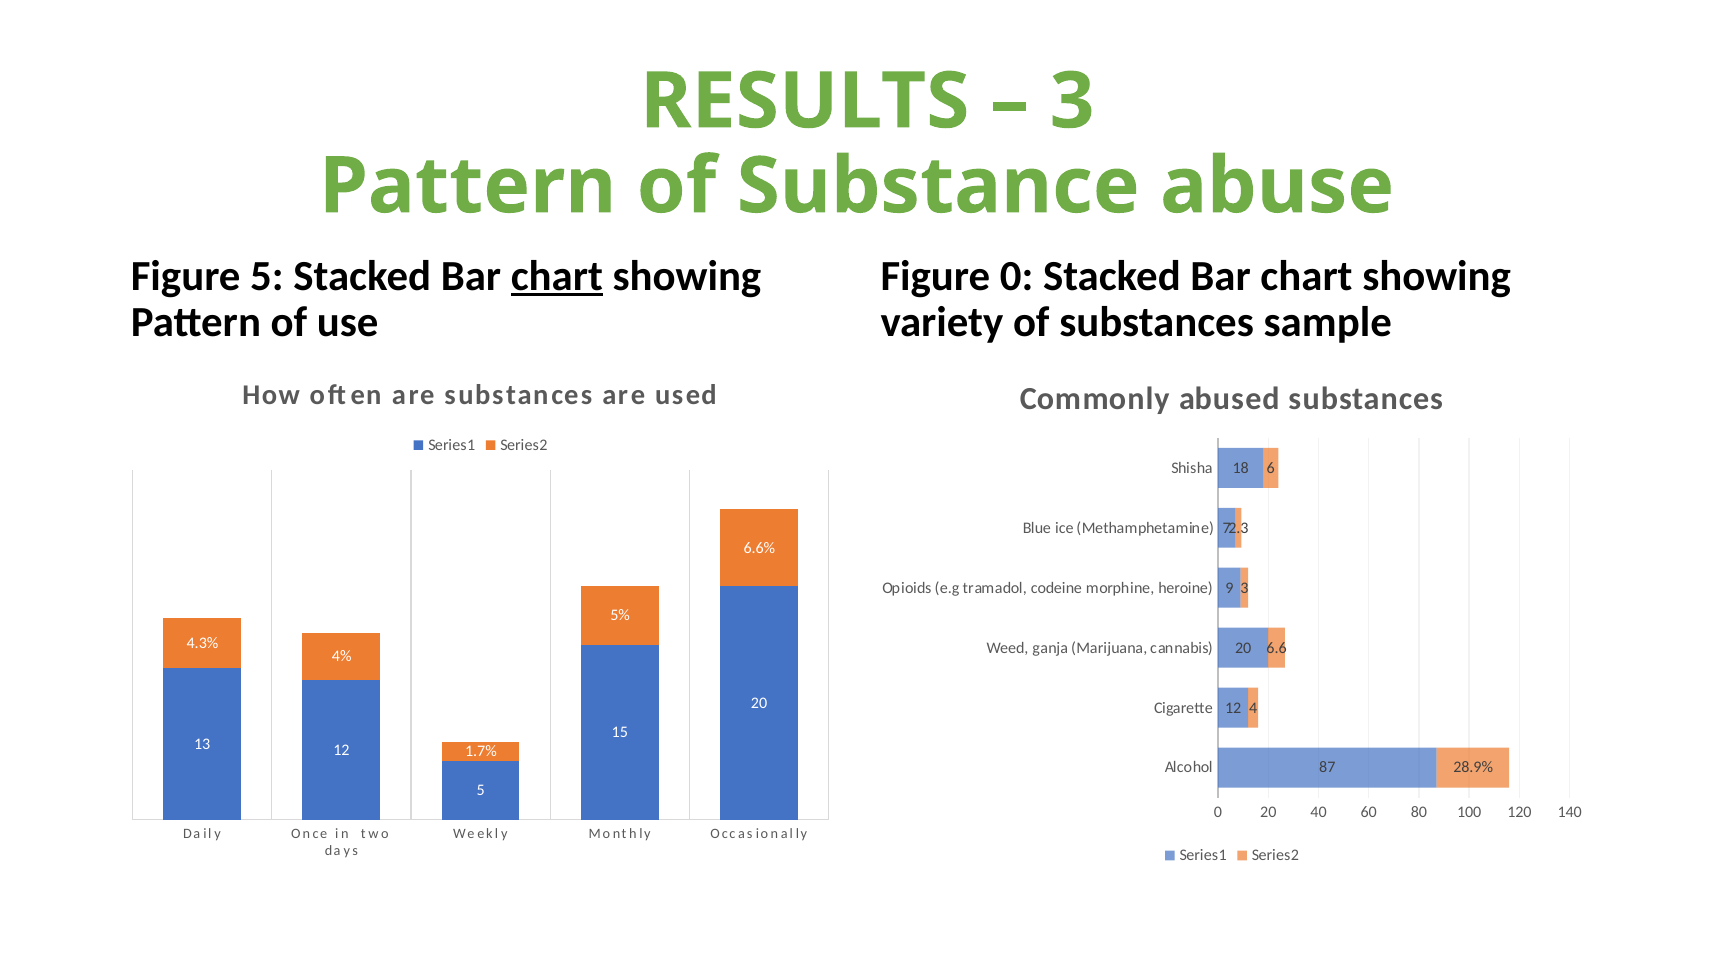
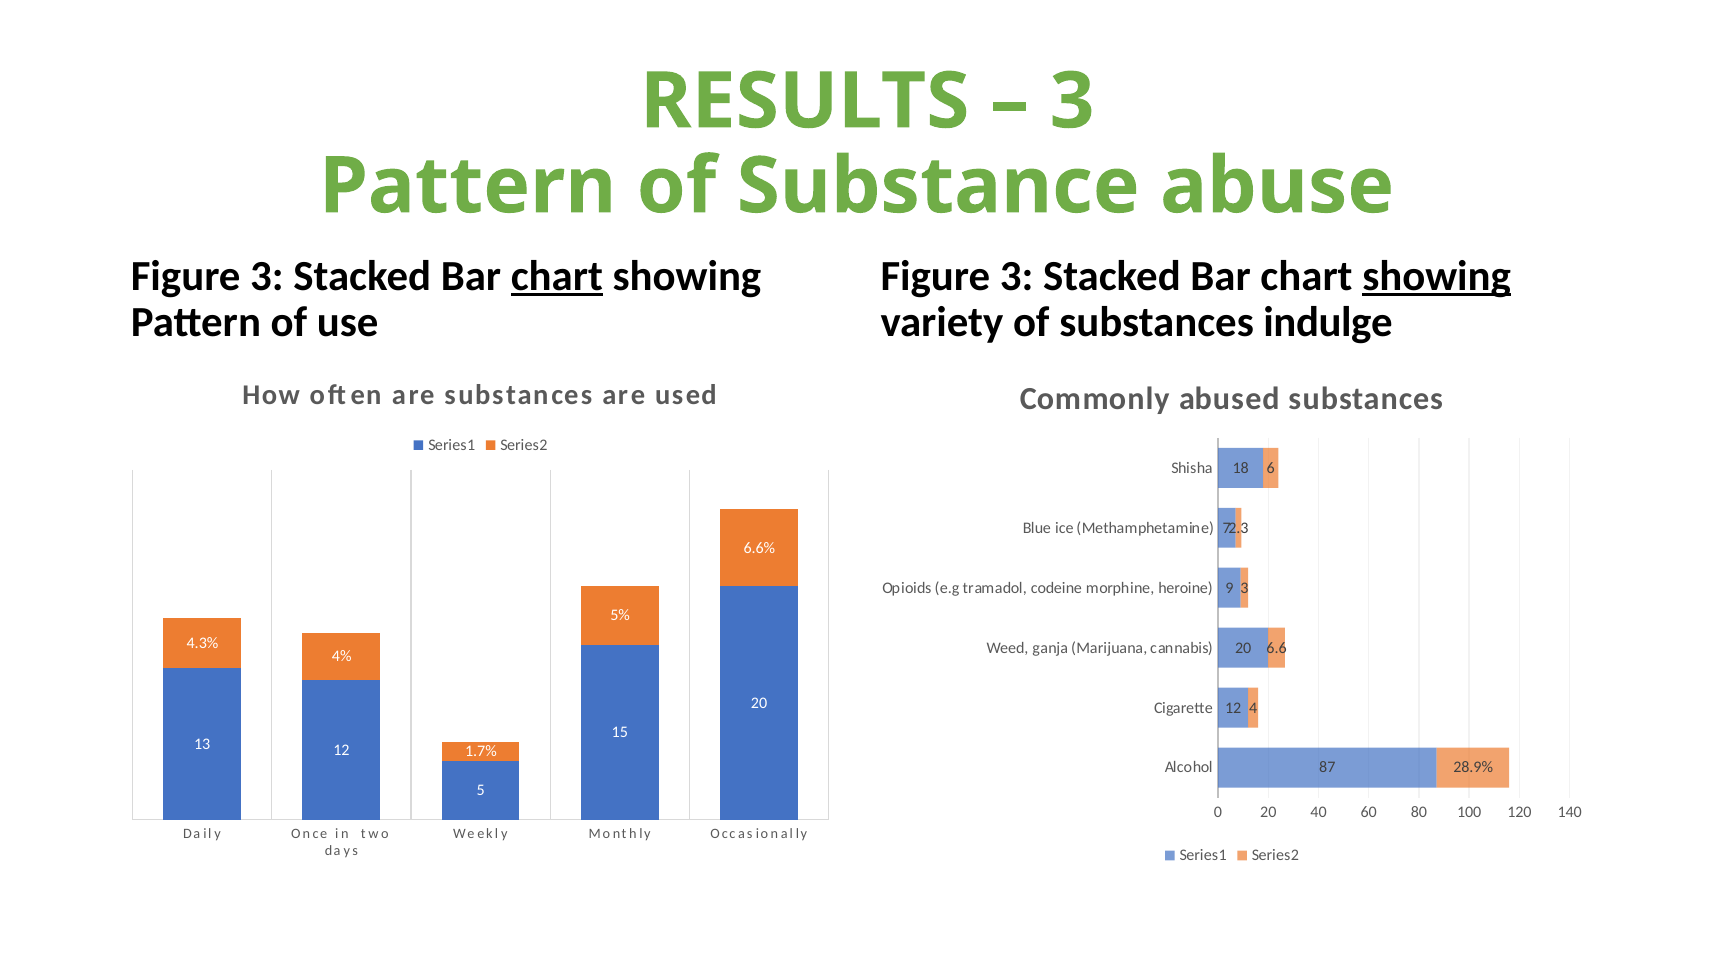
5 at (267, 276): 5 -> 3
0 at (1017, 276): 0 -> 3
showing at (1437, 276) underline: none -> present
sample: sample -> indulge
